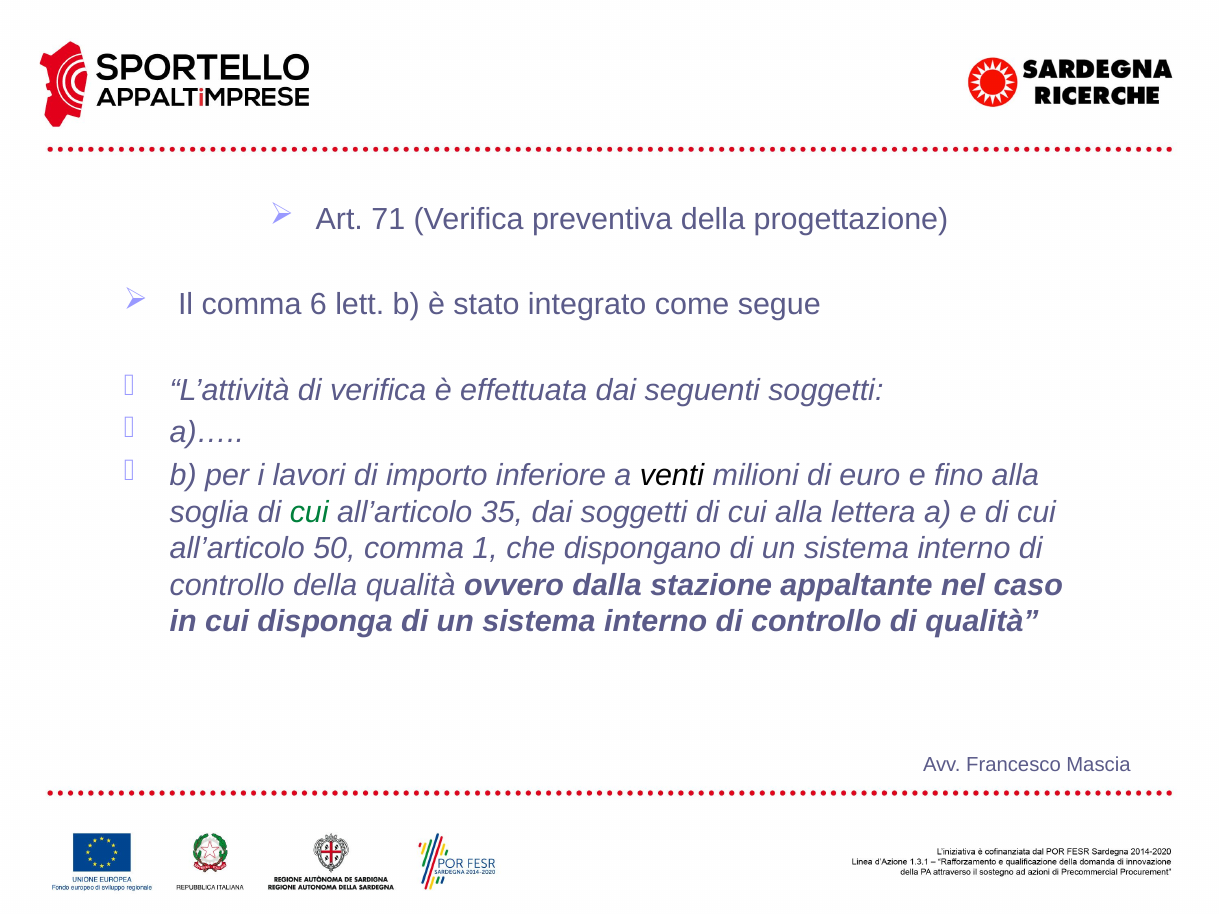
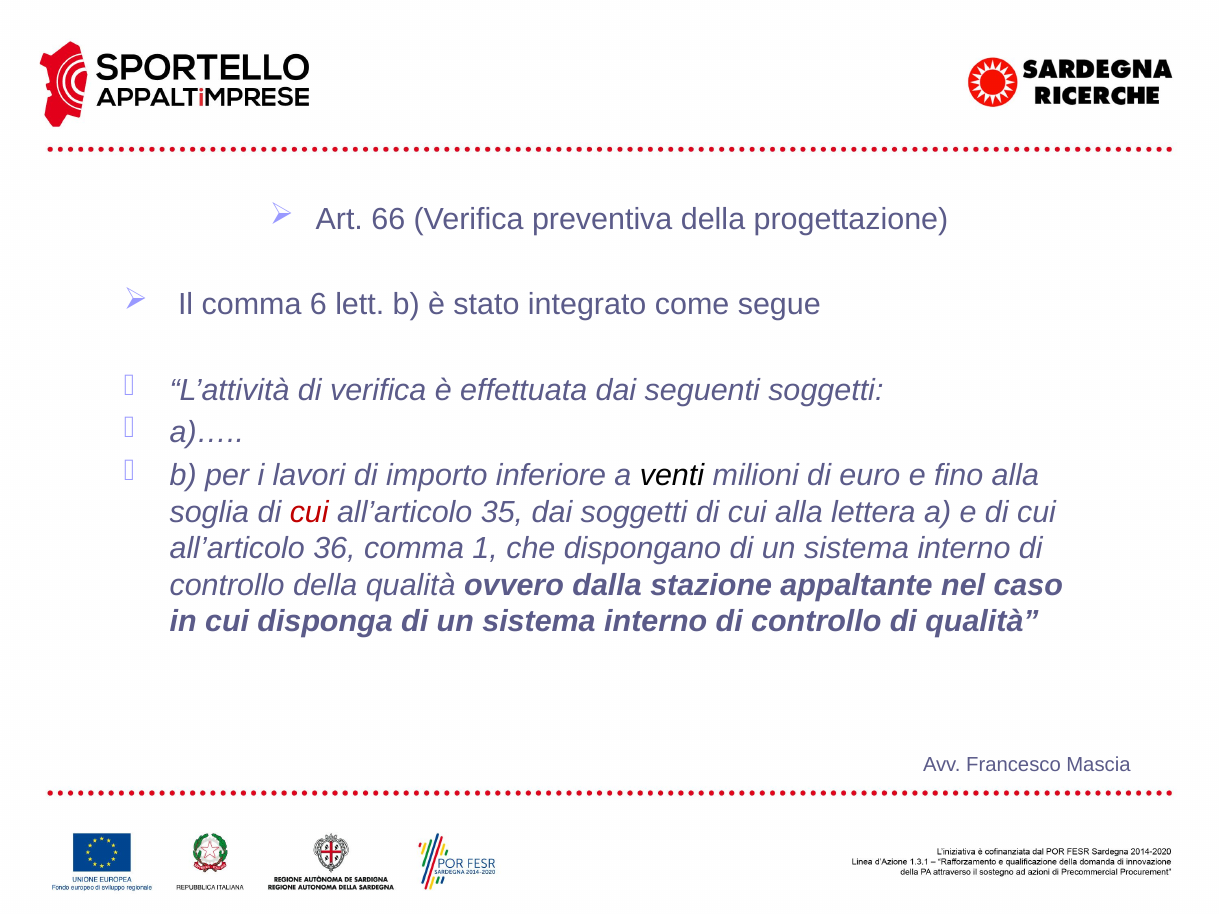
71: 71 -> 66
cui at (309, 512) colour: green -> red
50: 50 -> 36
